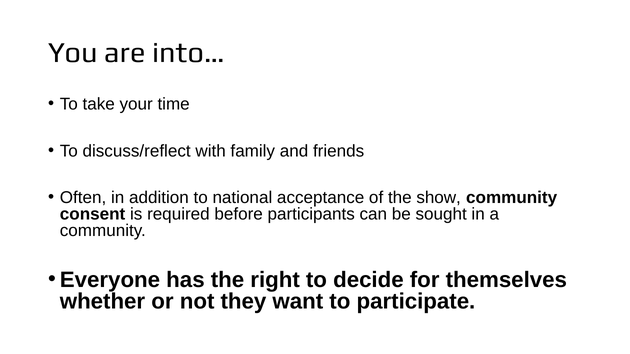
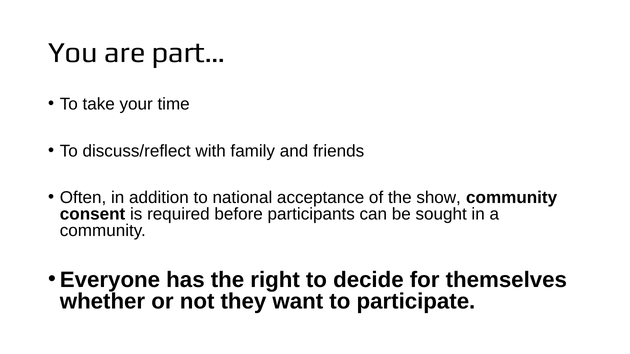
into…: into… -> part…
